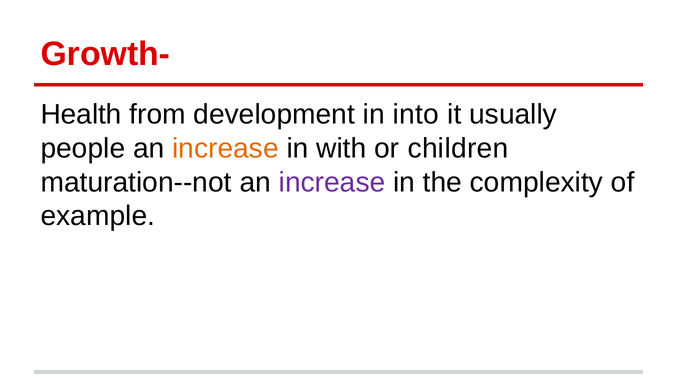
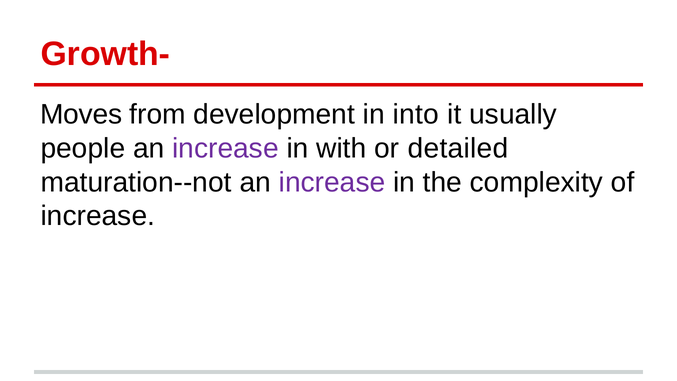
Health: Health -> Moves
increase at (226, 148) colour: orange -> purple
children: children -> detailed
example at (98, 216): example -> increase
